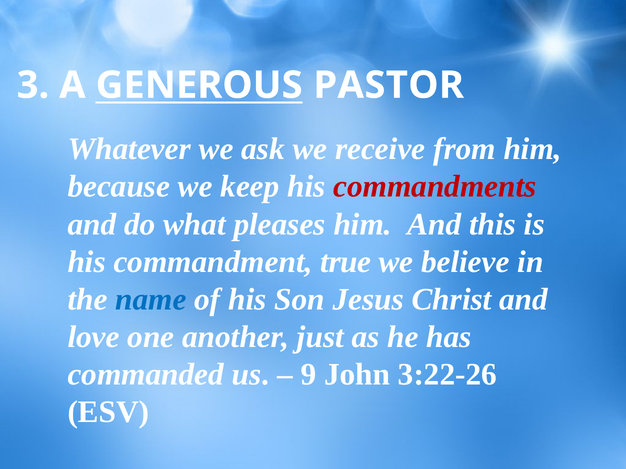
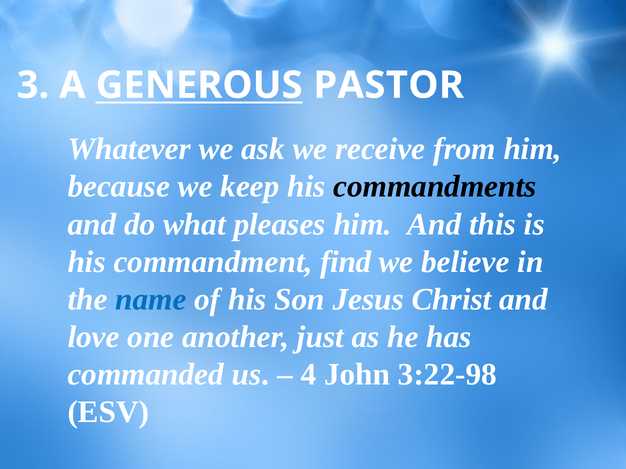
commandments colour: red -> black
true: true -> find
9: 9 -> 4
3:22-26: 3:22-26 -> 3:22-98
